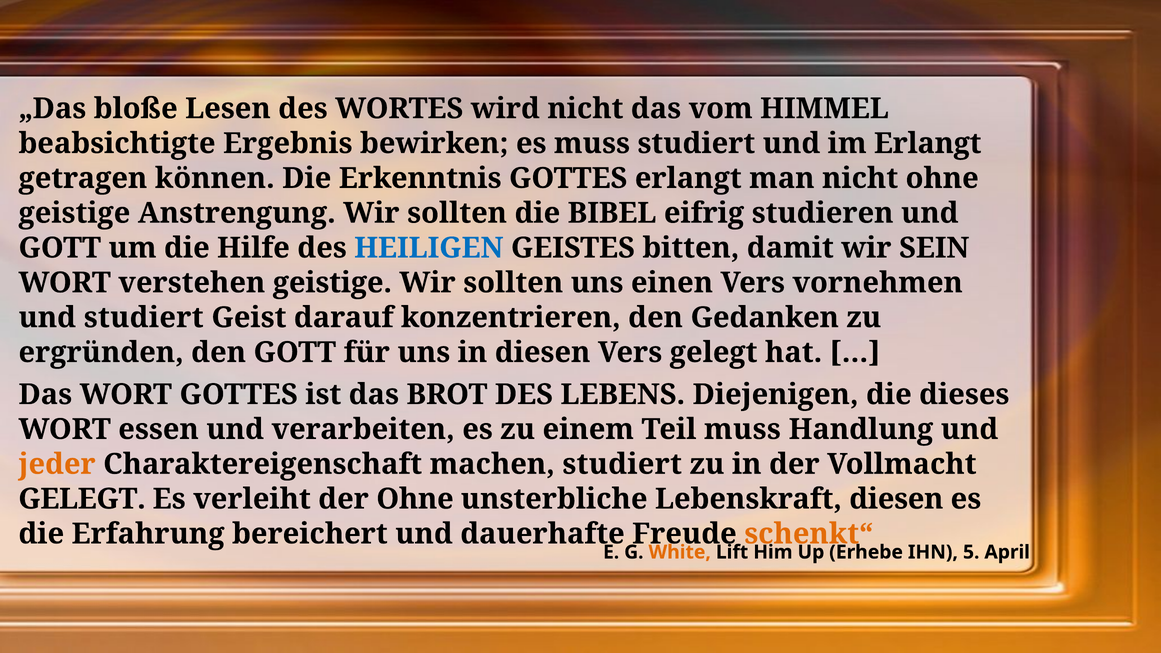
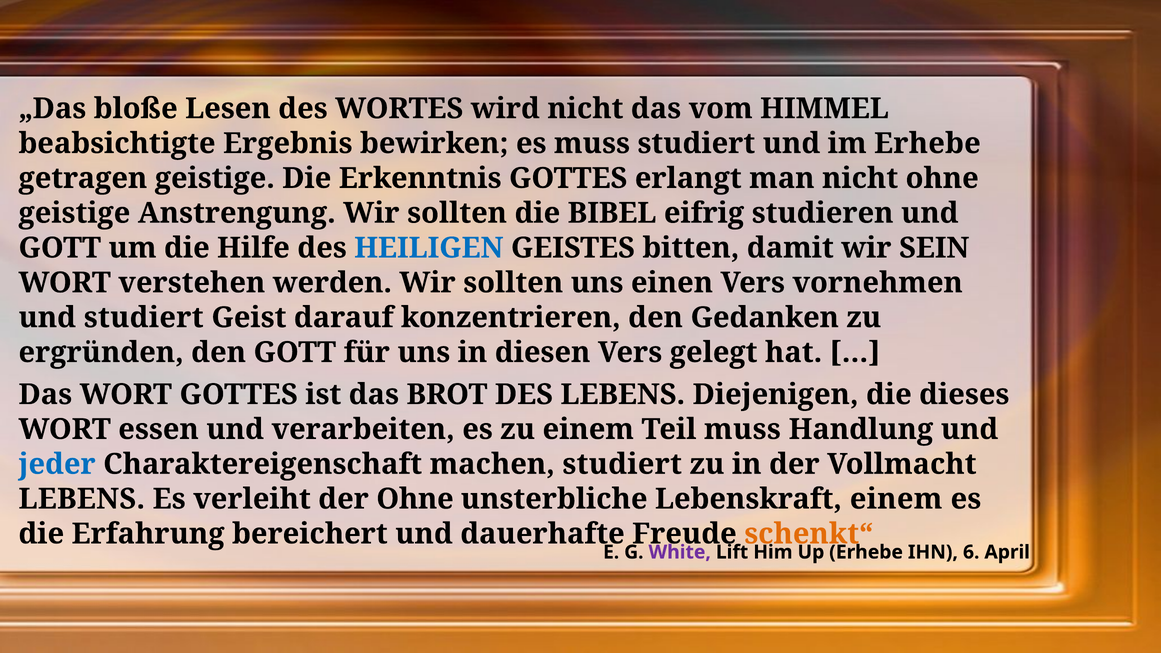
im Erlangt: Erlangt -> Erhebe
getragen können: können -> geistige
verstehen geistige: geistige -> werden
jeder colour: orange -> blue
GELEGT at (82, 499): GELEGT -> LEBENS
Lebenskraft diesen: diesen -> einem
White colour: orange -> purple
5: 5 -> 6
